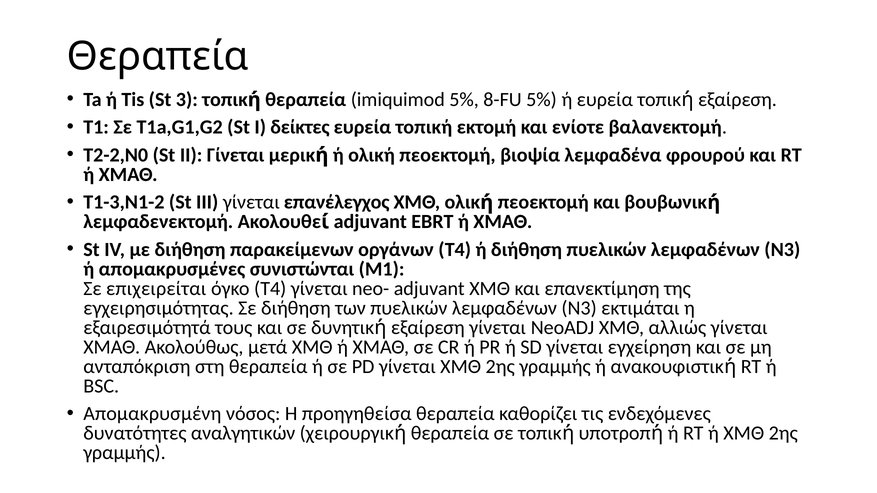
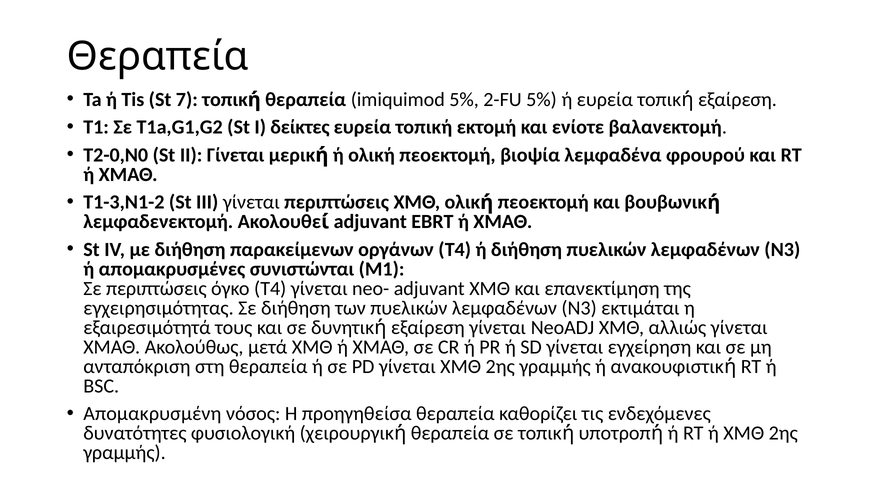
3: 3 -> 7
8-FU: 8-FU -> 2-FU
Τ2-2,Ν0: Τ2-2,Ν0 -> Τ2-0,Ν0
γίνεται επανέλεγχος: επανέλεγχος -> περιπτώσεις
Σε επιχειρείται: επιχειρείται -> περιπτώσεις
αναλγητικών: αναλγητικών -> φυσιολογική
